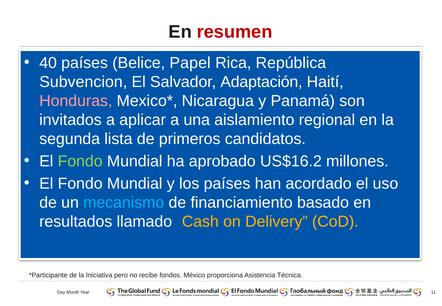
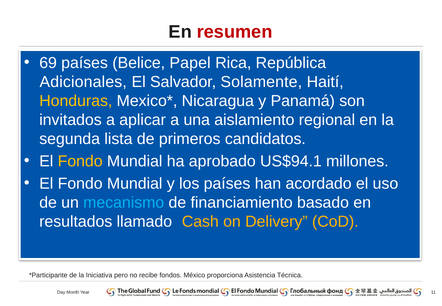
40: 40 -> 69
Subvencion: Subvencion -> Adicionales
Adaptación: Adaptación -> Solamente
Honduras colour: pink -> yellow
Fondo at (80, 161) colour: light green -> yellow
US$16.2: US$16.2 -> US$94.1
